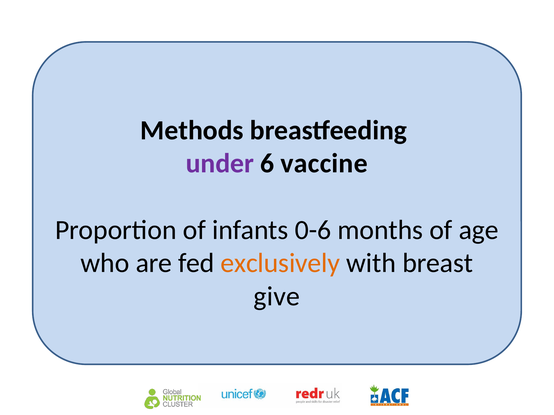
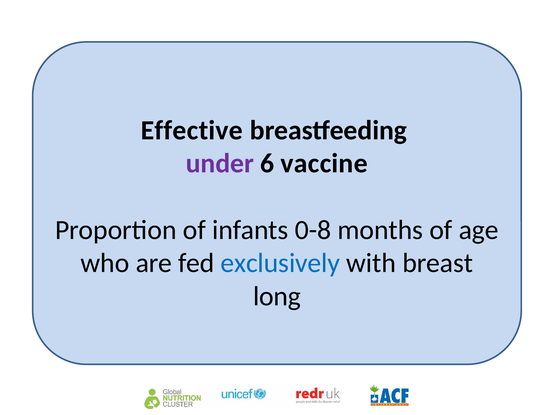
Methods: Methods -> Effective
0-6: 0-6 -> 0-8
exclusively colour: orange -> blue
give: give -> long
